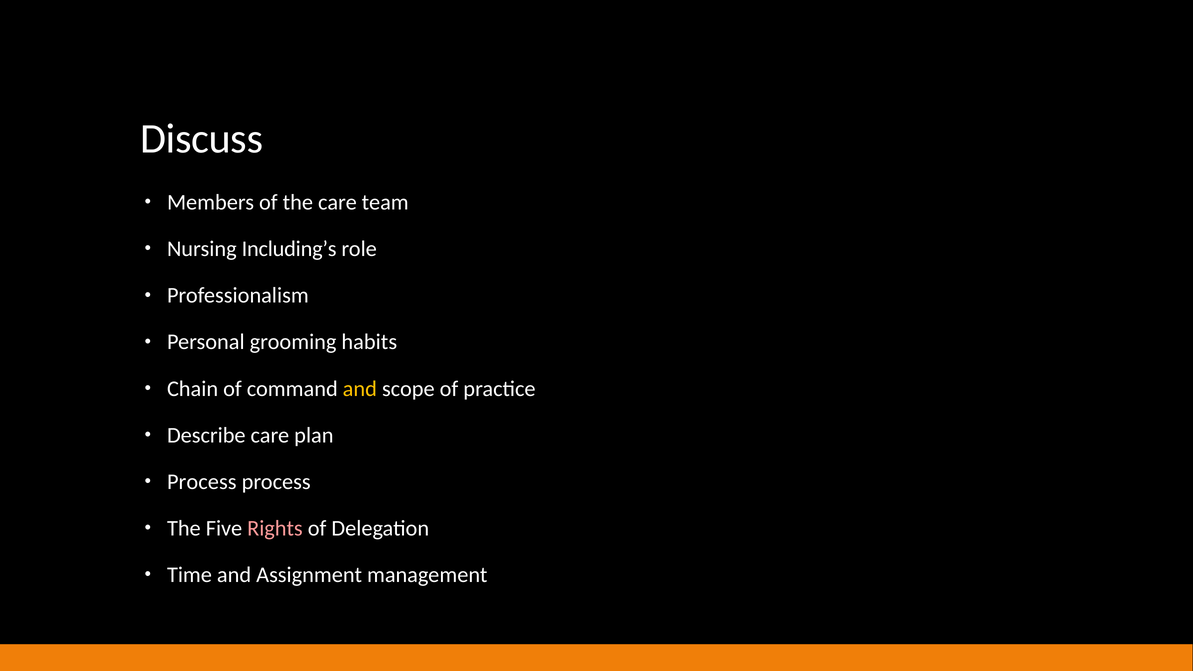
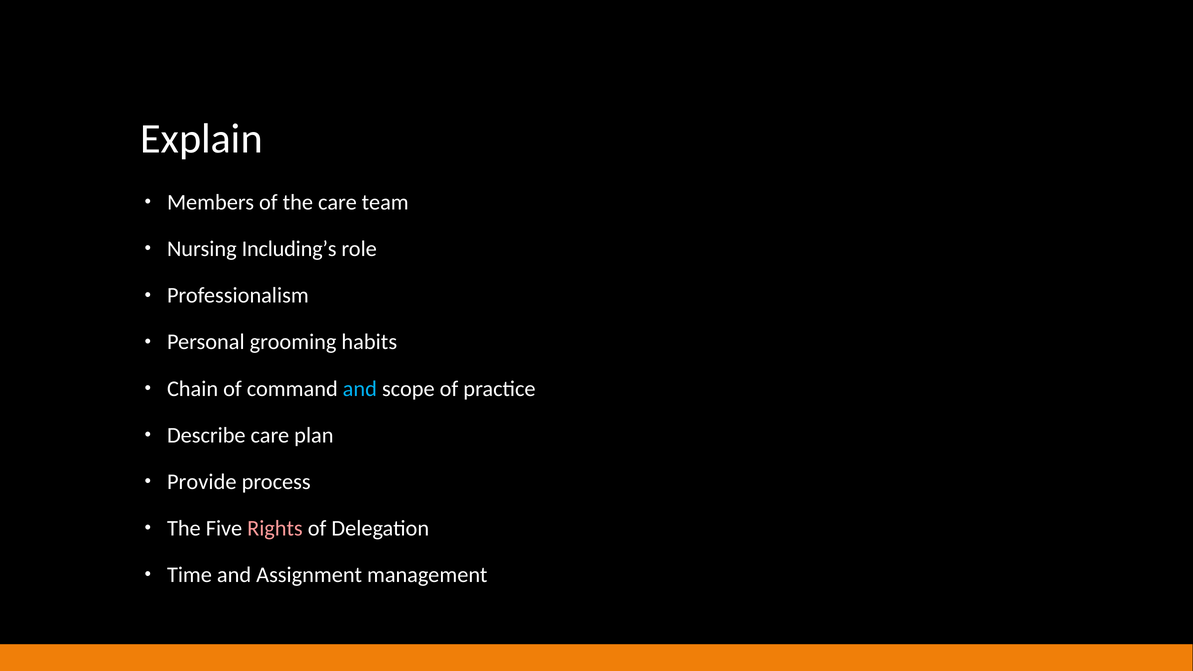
Discuss: Discuss -> Explain
and at (360, 389) colour: yellow -> light blue
Process at (202, 482): Process -> Provide
